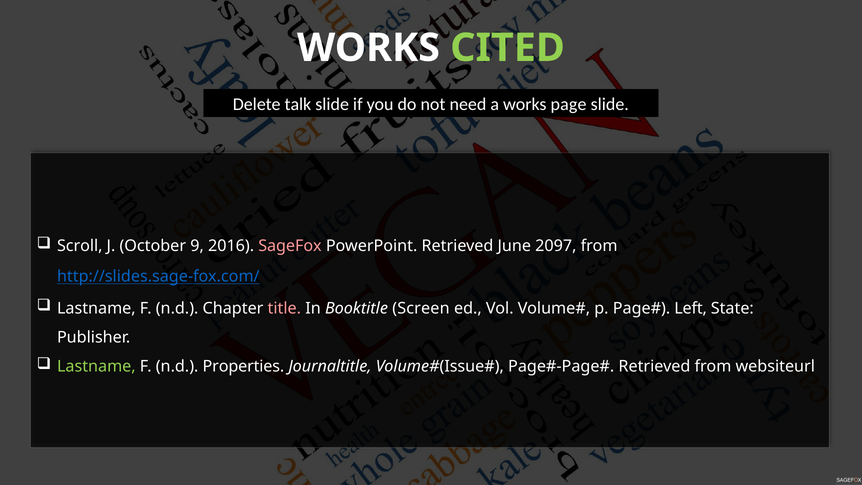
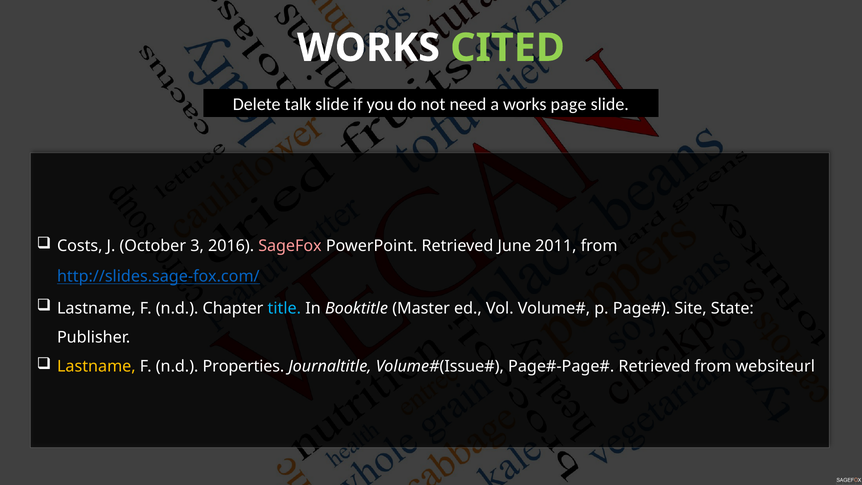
Scroll: Scroll -> Costs
9: 9 -> 3
2097: 2097 -> 2011
title colour: pink -> light blue
Screen: Screen -> Master
Left: Left -> Site
Lastname at (96, 366) colour: light green -> yellow
